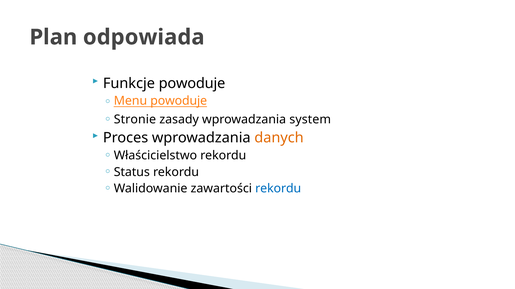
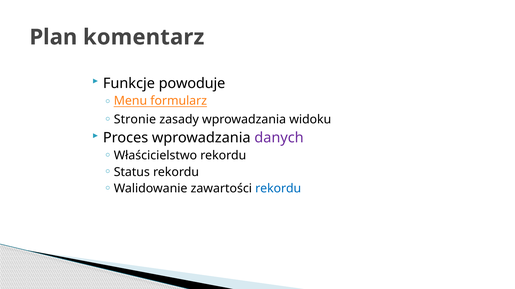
odpowiada: odpowiada -> komentarz
Menu powoduje: powoduje -> formularz
system: system -> widoku
danych colour: orange -> purple
